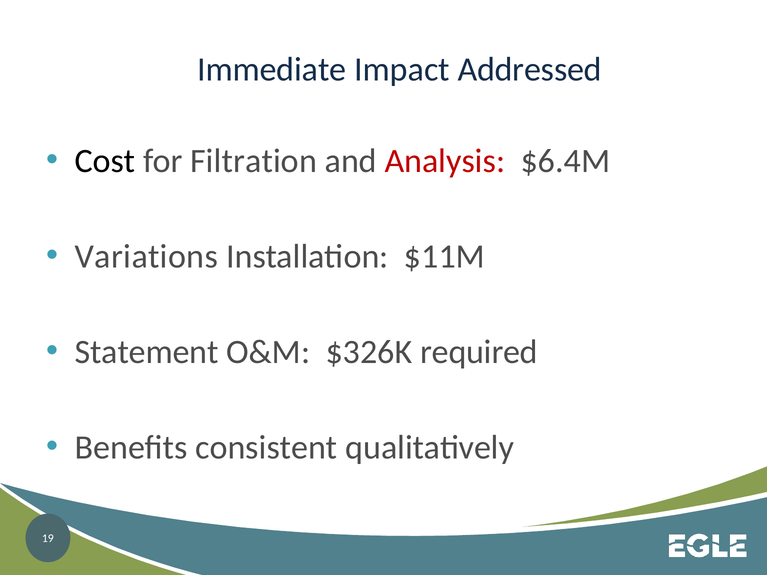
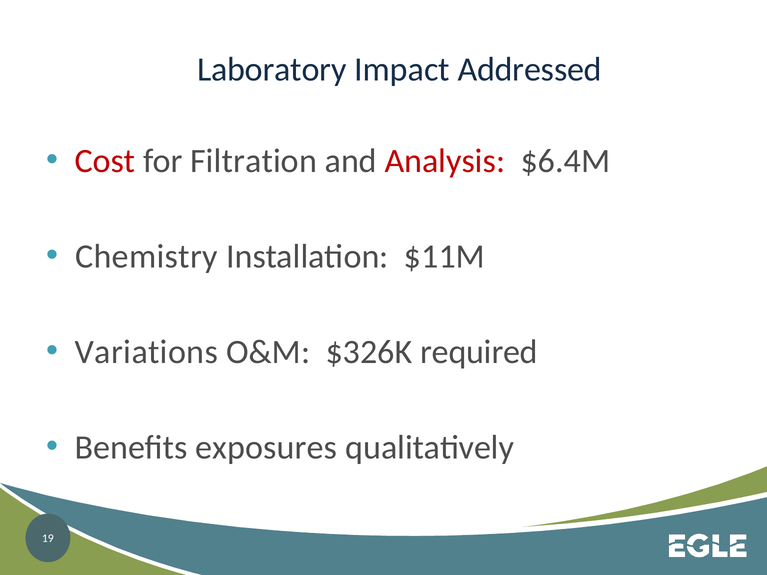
Immediate: Immediate -> Laboratory
Cost colour: black -> red
Variations: Variations -> Chemistry
Statement: Statement -> Variations
consistent: consistent -> exposures
